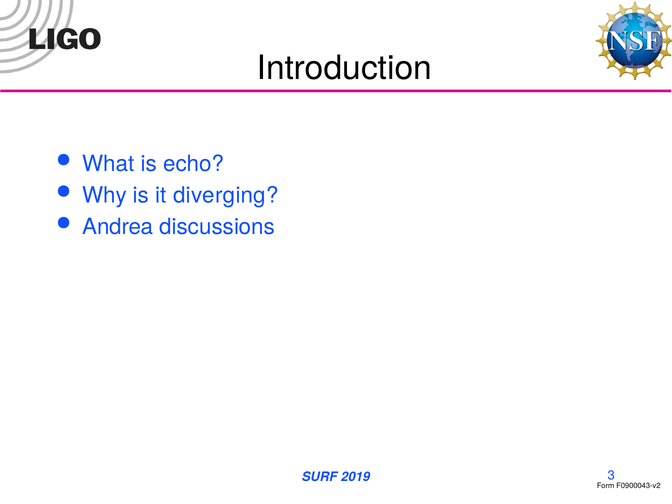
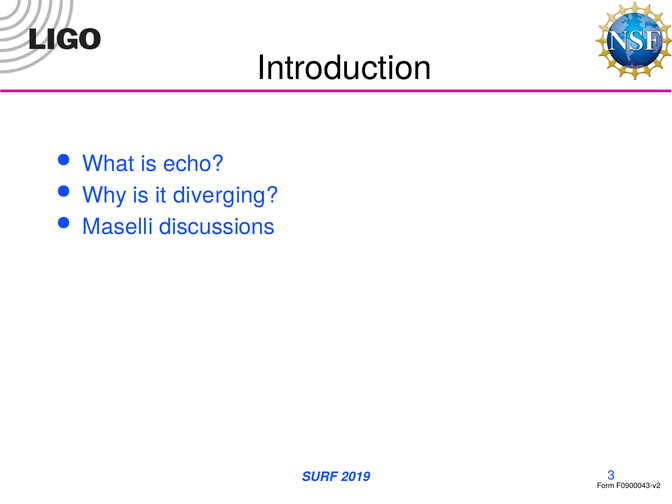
Andrea: Andrea -> Maselli
